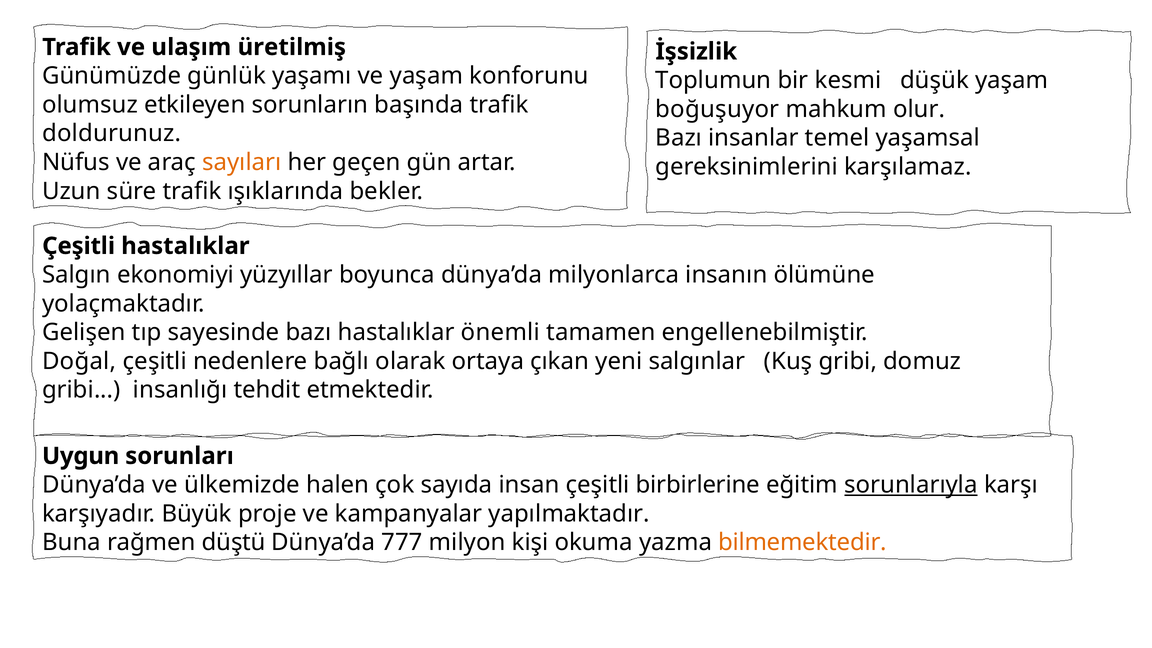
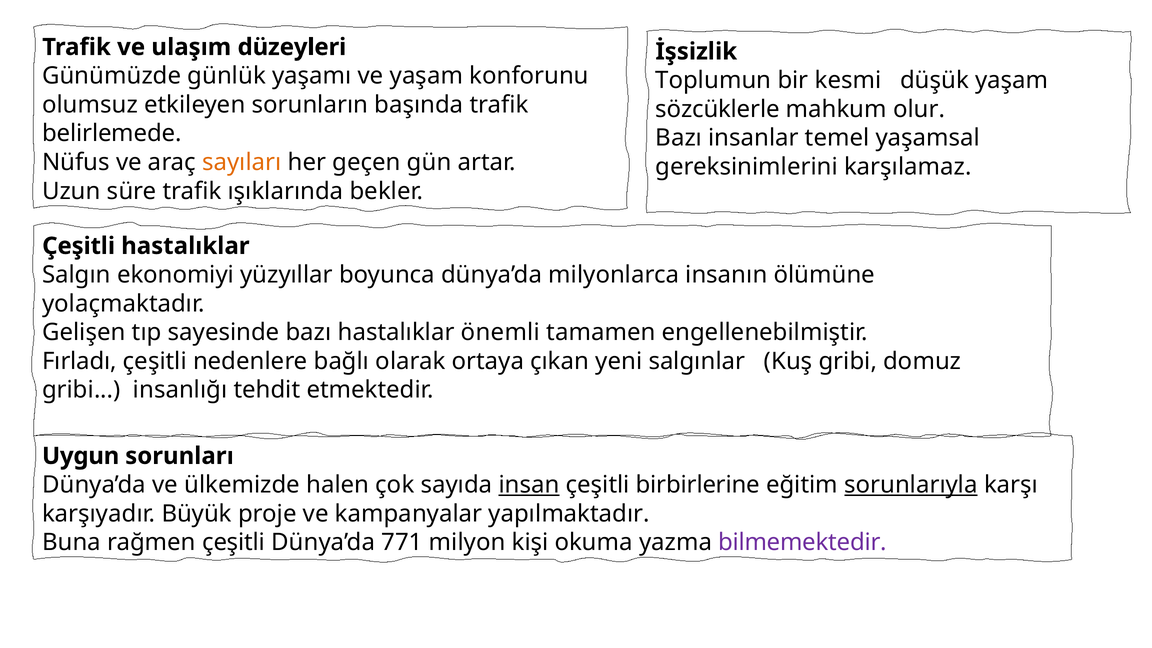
üretilmiş: üretilmiş -> düzeyleri
boğuşuyor: boğuşuyor -> sözcüklerle
doldurunuz: doldurunuz -> belirlemede
Doğal: Doğal -> Fırladı
insan underline: none -> present
rağmen düştü: düştü -> çeşitli
777: 777 -> 771
bilmemektedir colour: orange -> purple
